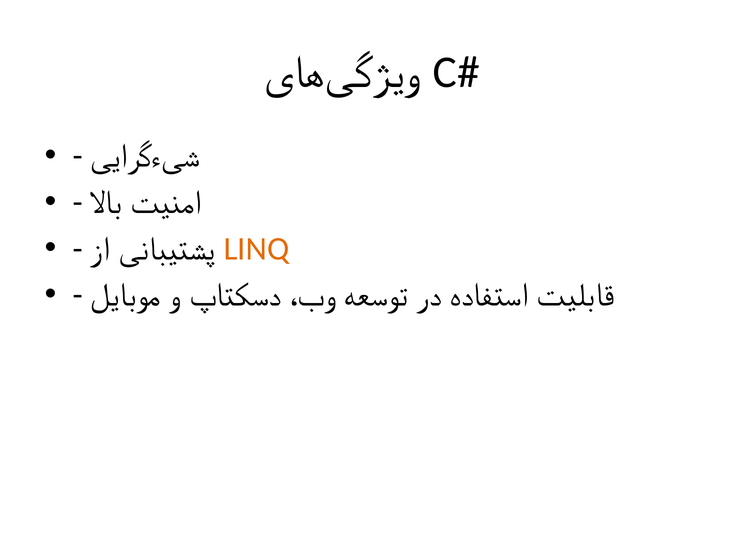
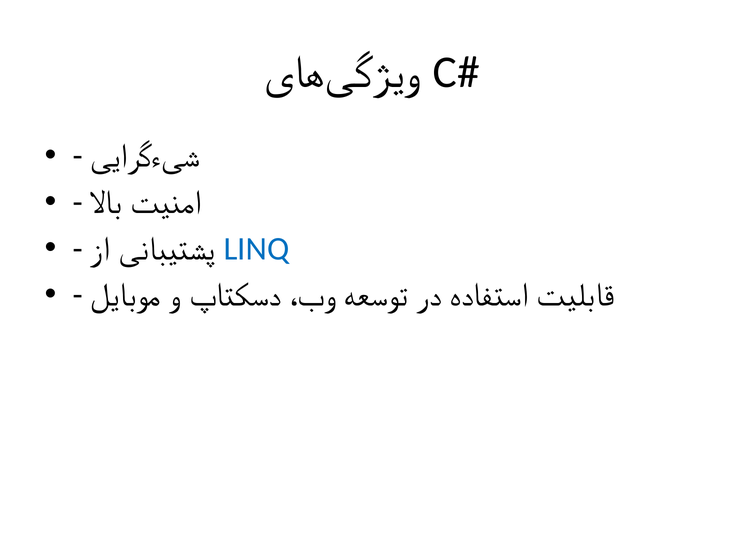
LINQ colour: orange -> blue
